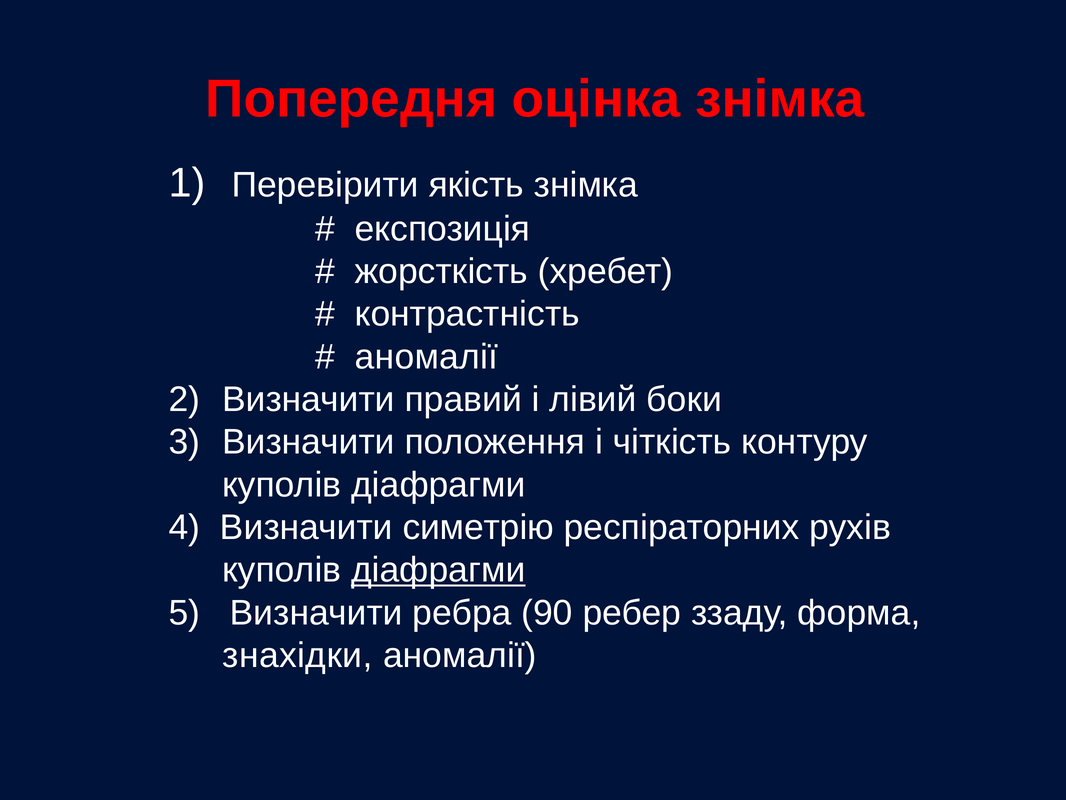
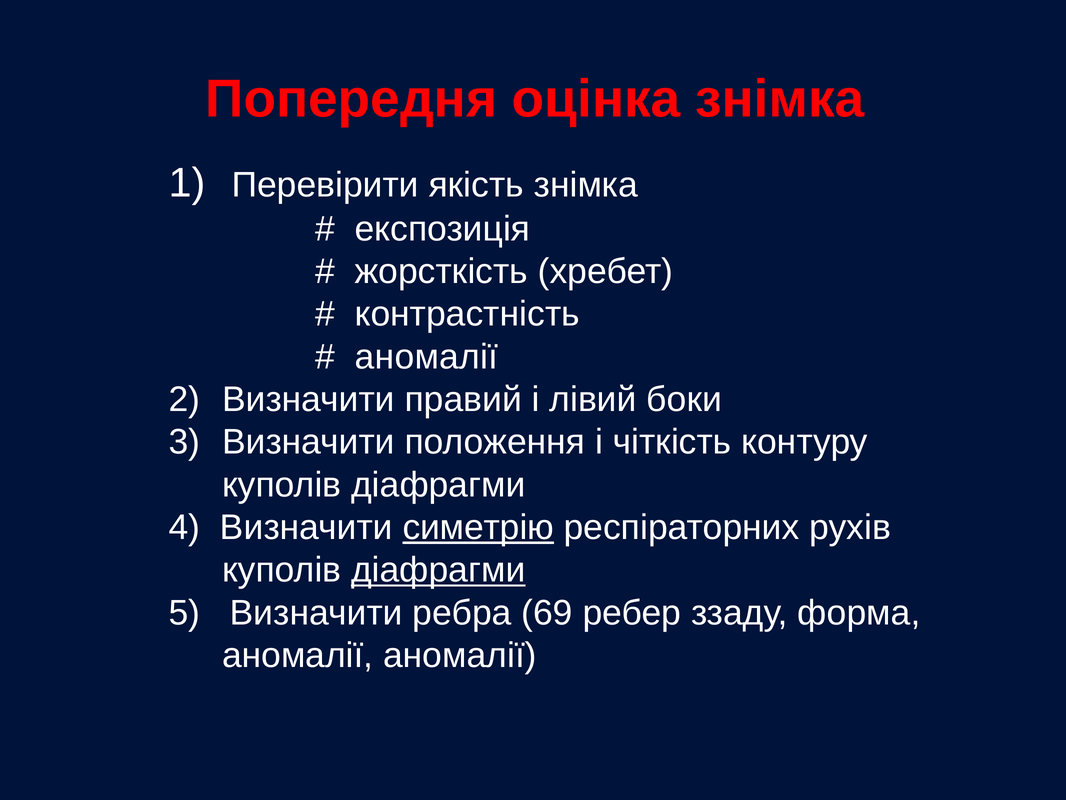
симетрію underline: none -> present
90: 90 -> 69
знахідки at (297, 655): знахідки -> аномалії
